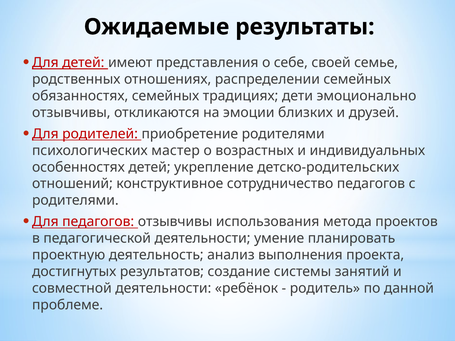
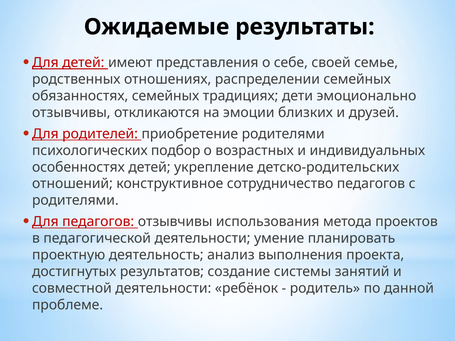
мастер: мастер -> подбор
